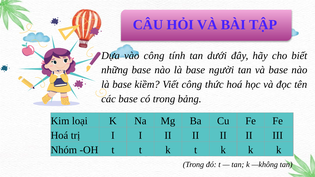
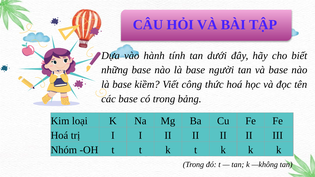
vào công: công -> hành
